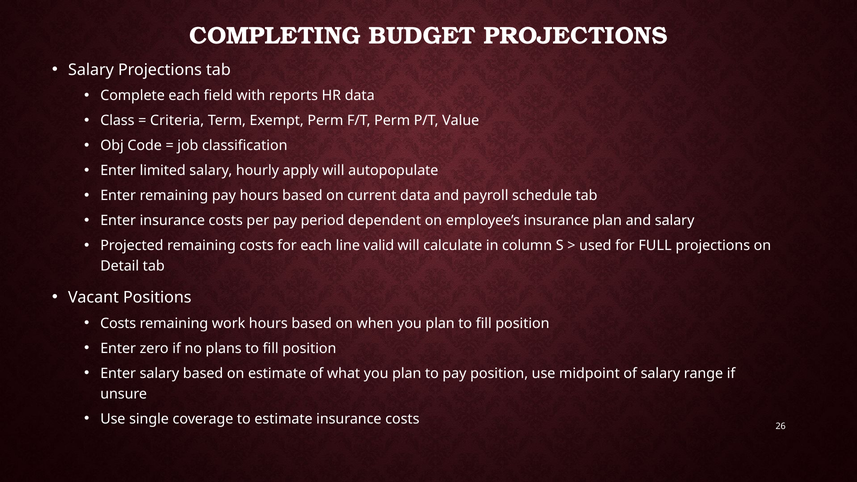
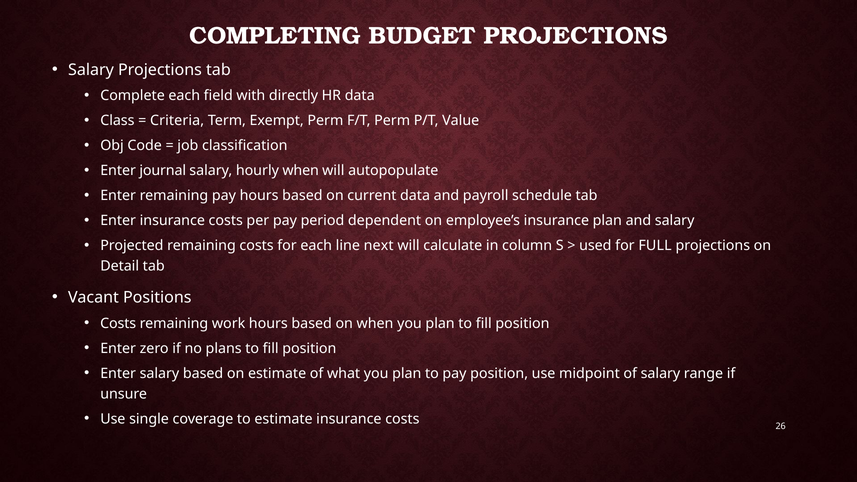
reports: reports -> directly
limited: limited -> journal
hourly apply: apply -> when
valid: valid -> next
